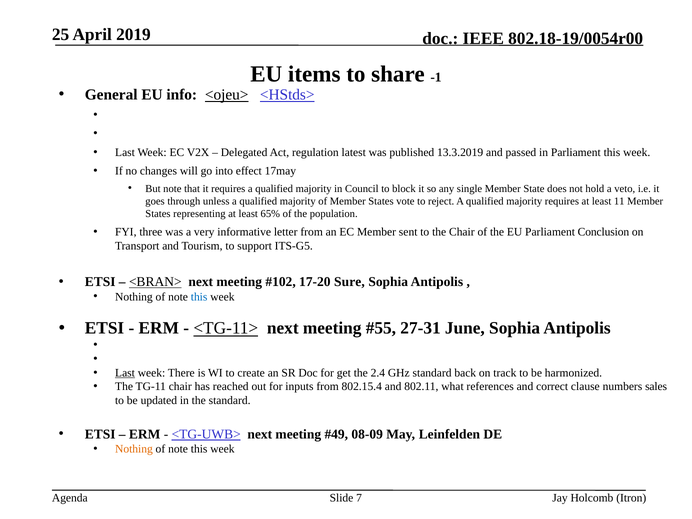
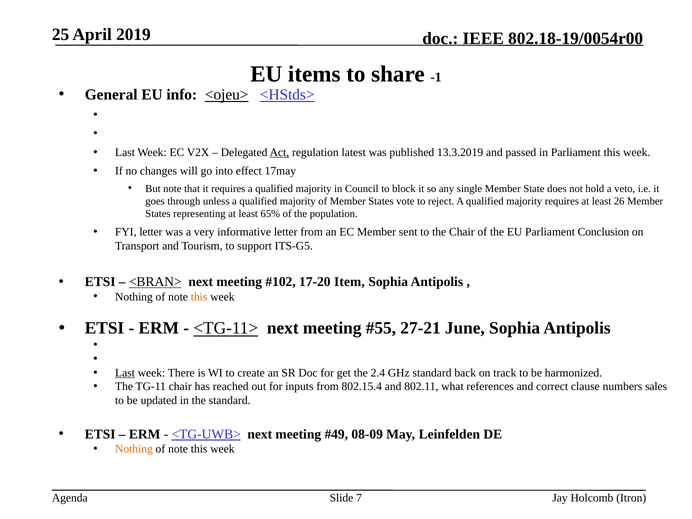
Act underline: none -> present
11: 11 -> 26
FYI three: three -> letter
Sure: Sure -> Item
this at (199, 297) colour: blue -> orange
27-31: 27-31 -> 27-21
